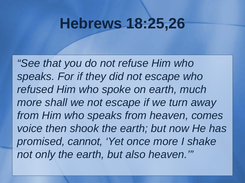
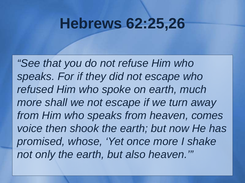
18:25,26: 18:25,26 -> 62:25,26
cannot: cannot -> whose
